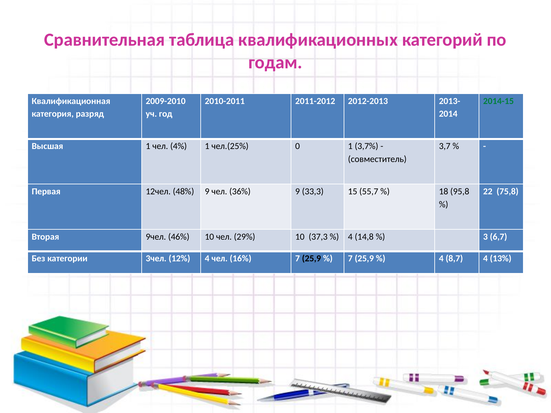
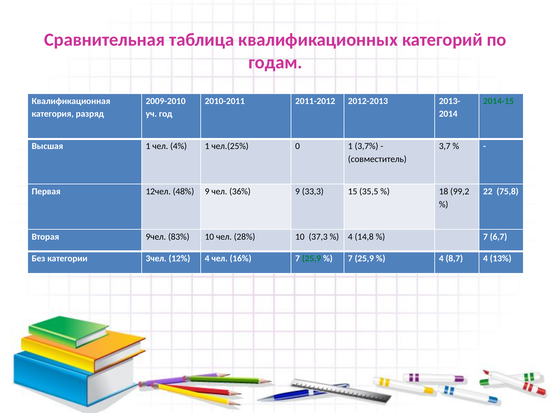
55,7: 55,7 -> 35,5
95,8: 95,8 -> 99,2
46%: 46% -> 83%
29%: 29% -> 28%
3 at (485, 237): 3 -> 7
25,9 at (311, 259) colour: black -> green
